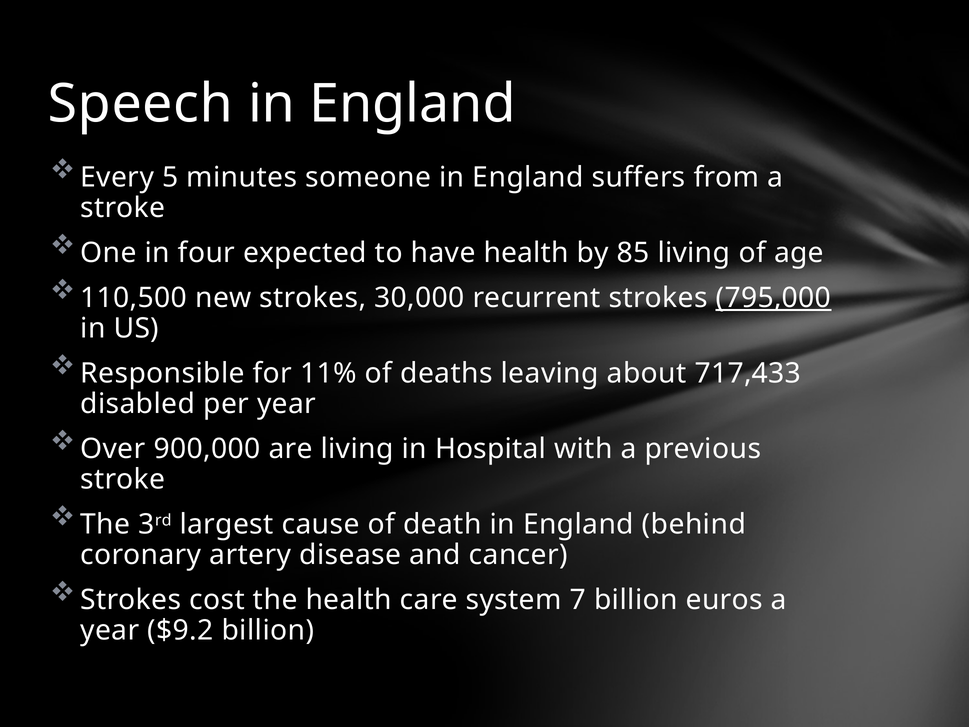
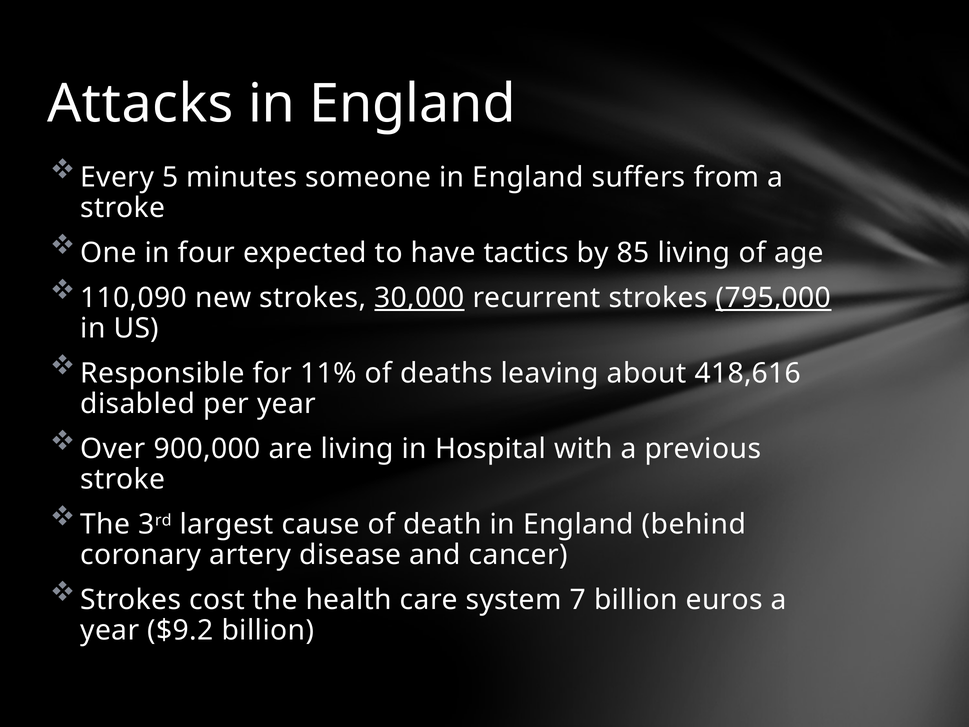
Speech: Speech -> Attacks
have health: health -> tactics
110,500: 110,500 -> 110,090
30,000 underline: none -> present
717,433: 717,433 -> 418,616
